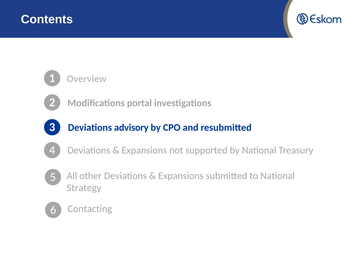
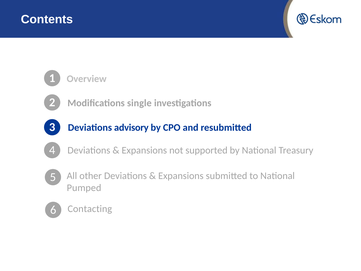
portal: portal -> single
Strategy: Strategy -> Pumped
